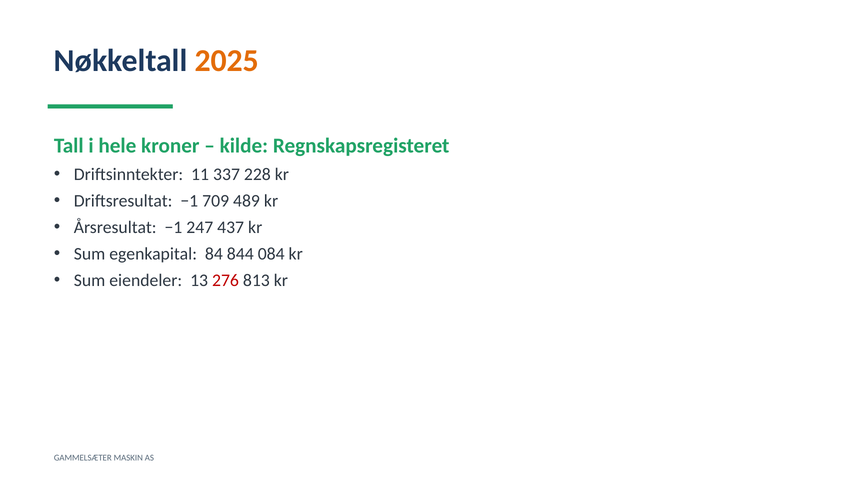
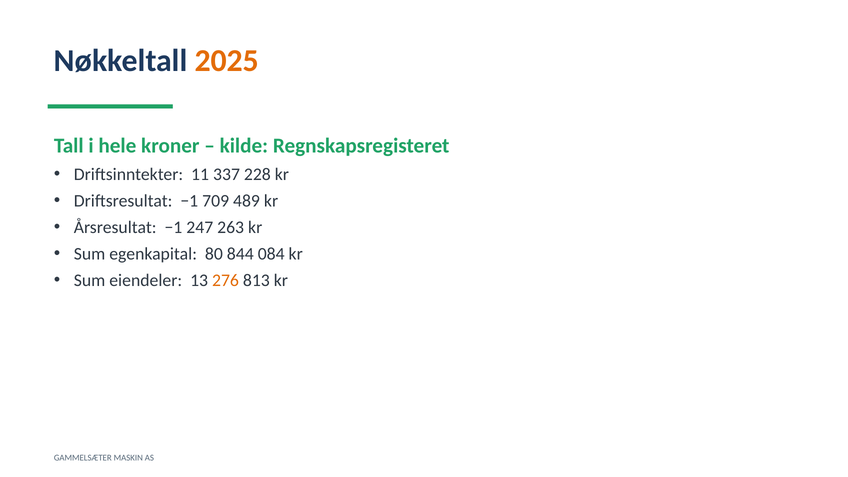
437: 437 -> 263
84: 84 -> 80
276 colour: red -> orange
